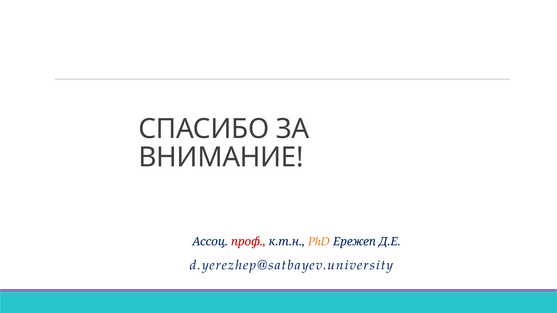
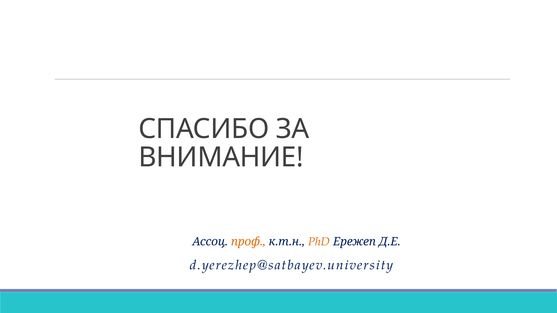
проф colour: red -> orange
